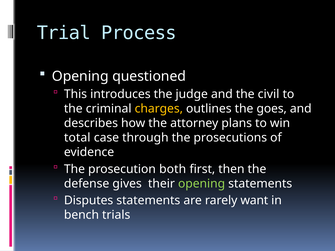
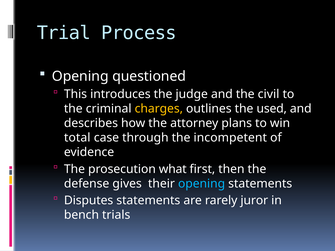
goes: goes -> used
prosecutions: prosecutions -> incompetent
both: both -> what
opening at (202, 184) colour: light green -> light blue
want: want -> juror
